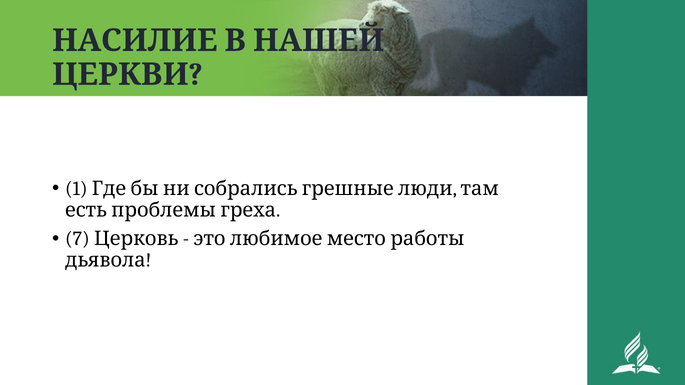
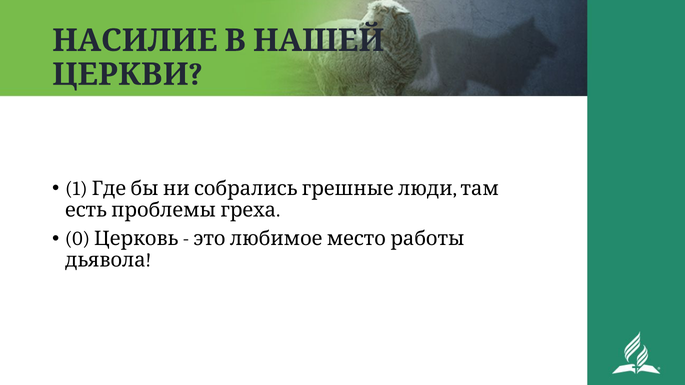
7: 7 -> 0
